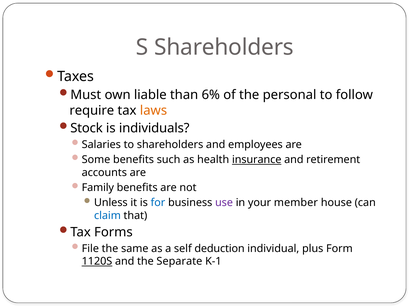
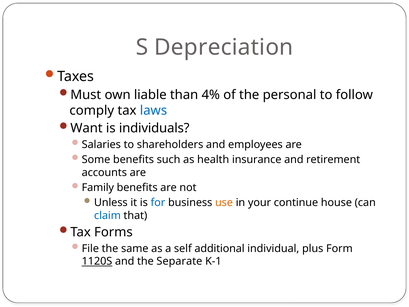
S Shareholders: Shareholders -> Depreciation
6%: 6% -> 4%
require: require -> comply
laws colour: orange -> blue
Stock: Stock -> Want
insurance underline: present -> none
use colour: purple -> orange
member: member -> continue
deduction: deduction -> additional
